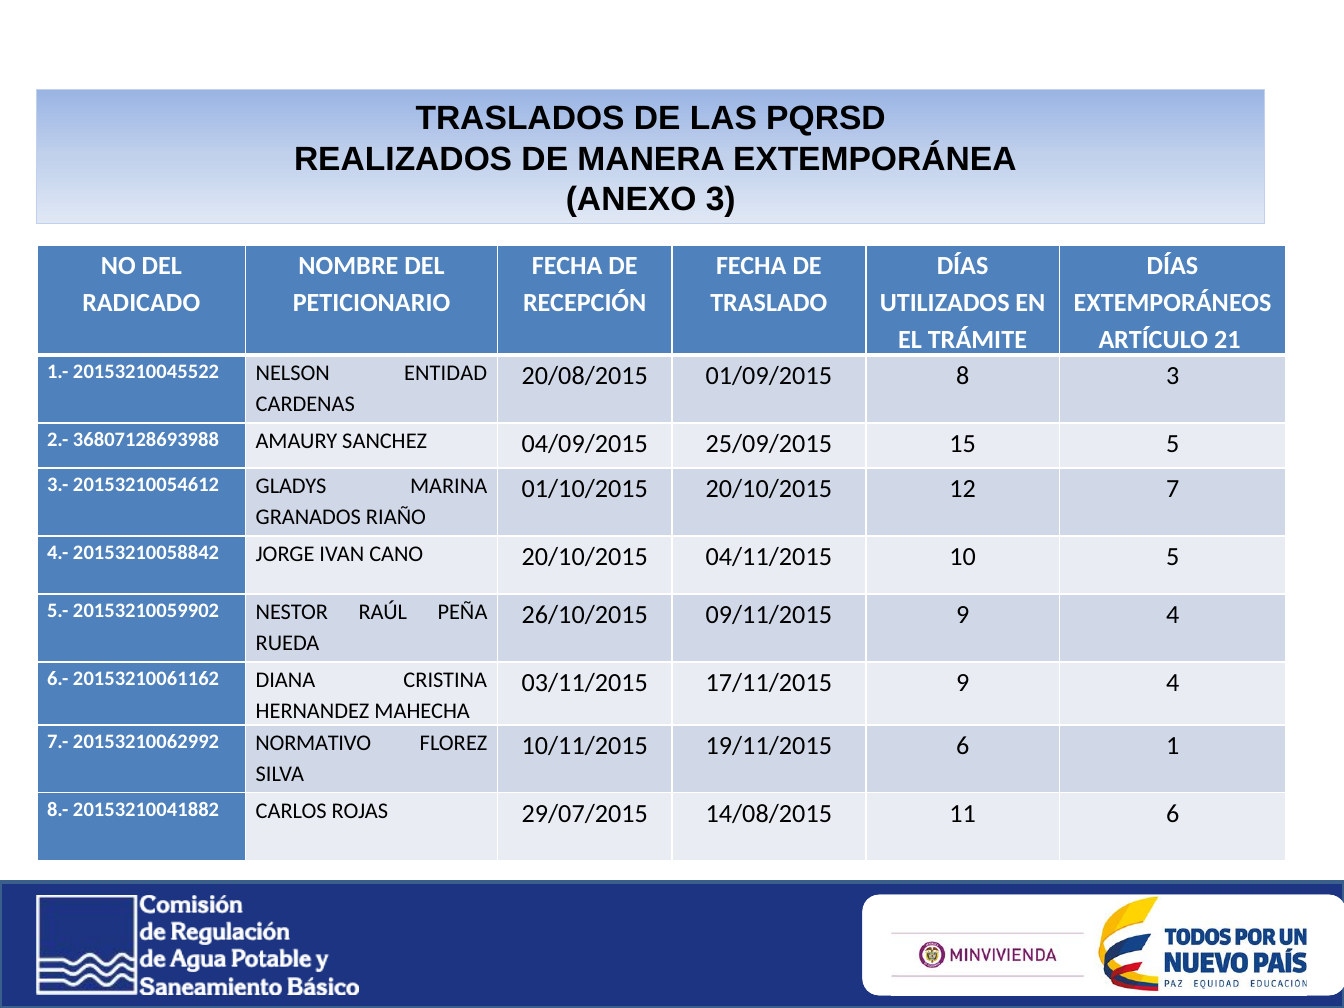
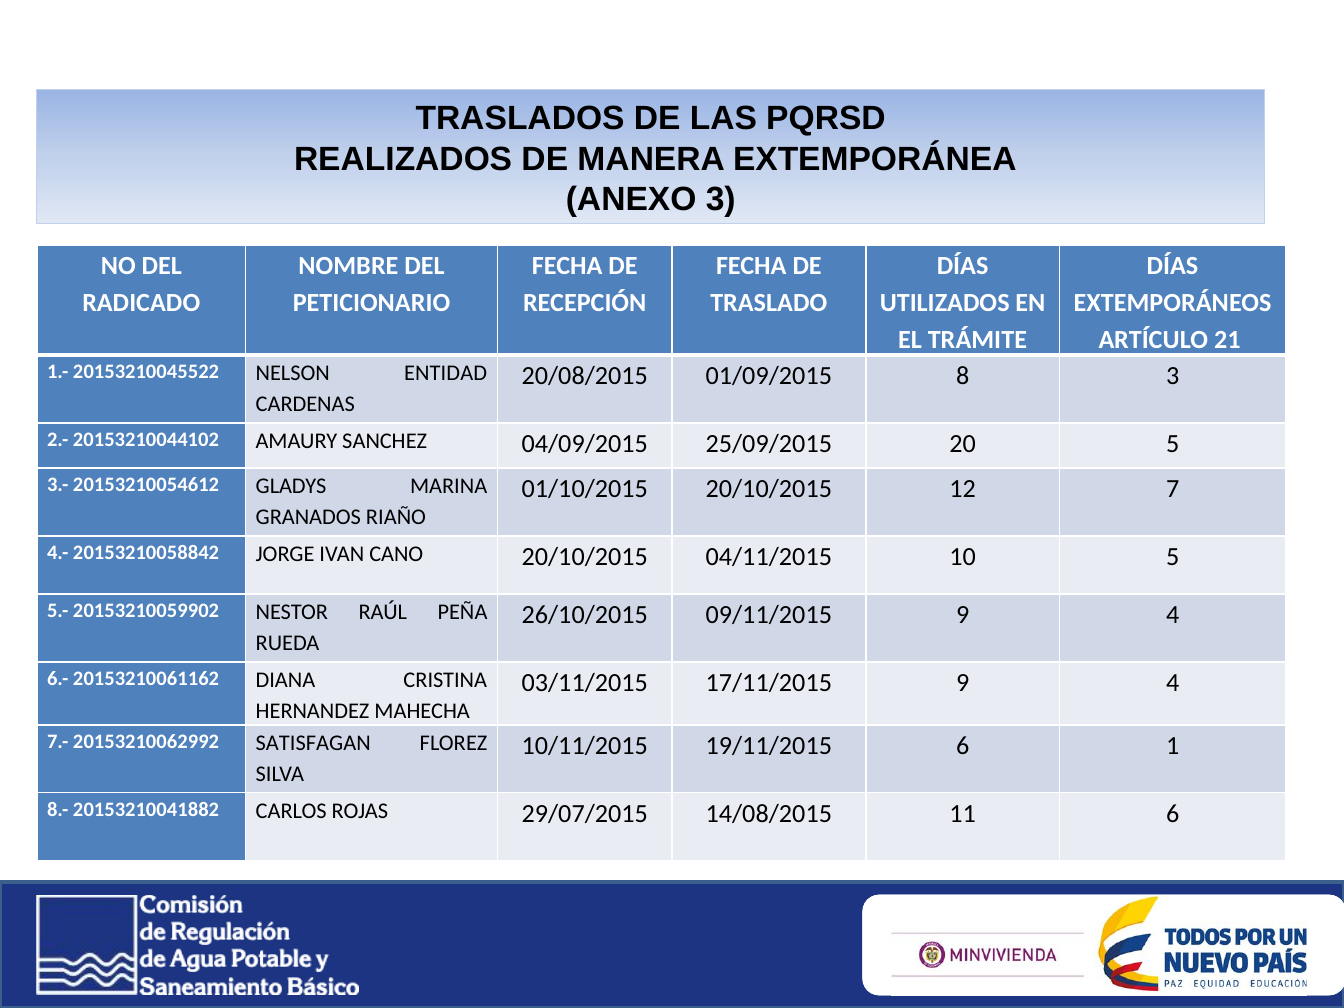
36807128693988: 36807128693988 -> 20153210044102
15: 15 -> 20
NORMATIVO: NORMATIVO -> SATISFAGAN
